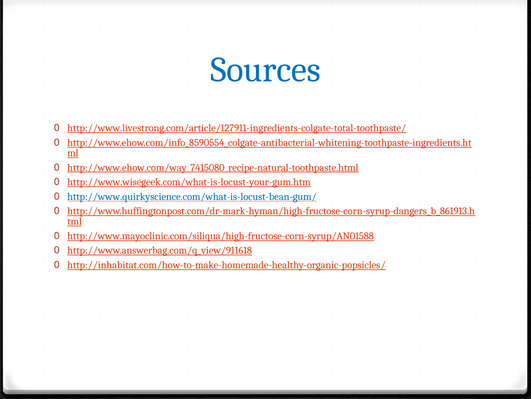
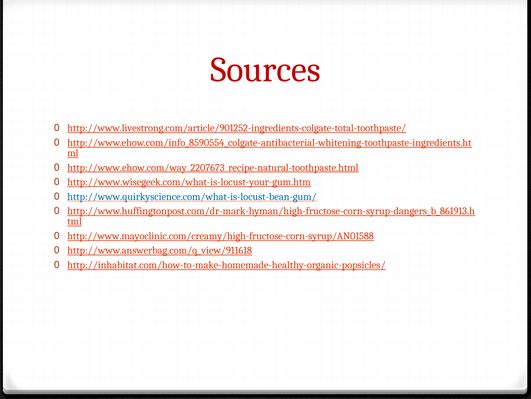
Sources colour: blue -> red
http://www.livestrong.com/article/127911-ingredients-colgate-total-toothpaste/: http://www.livestrong.com/article/127911-ingredients-colgate-total-toothpaste/ -> http://www.livestrong.com/article/901252-ingredients-colgate-total-toothpaste/
http://www.ehow.com/way_7415080_recipe-natural-toothpaste.html: http://www.ehow.com/way_7415080_recipe-natural-toothpaste.html -> http://www.ehow.com/way_2207673_recipe-natural-toothpaste.html
http://www.mayoclinic.com/siliqua/high-fructose-corn-syrup/AN01588: http://www.mayoclinic.com/siliqua/high-fructose-corn-syrup/AN01588 -> http://www.mayoclinic.com/creamy/high-fructose-corn-syrup/AN01588
